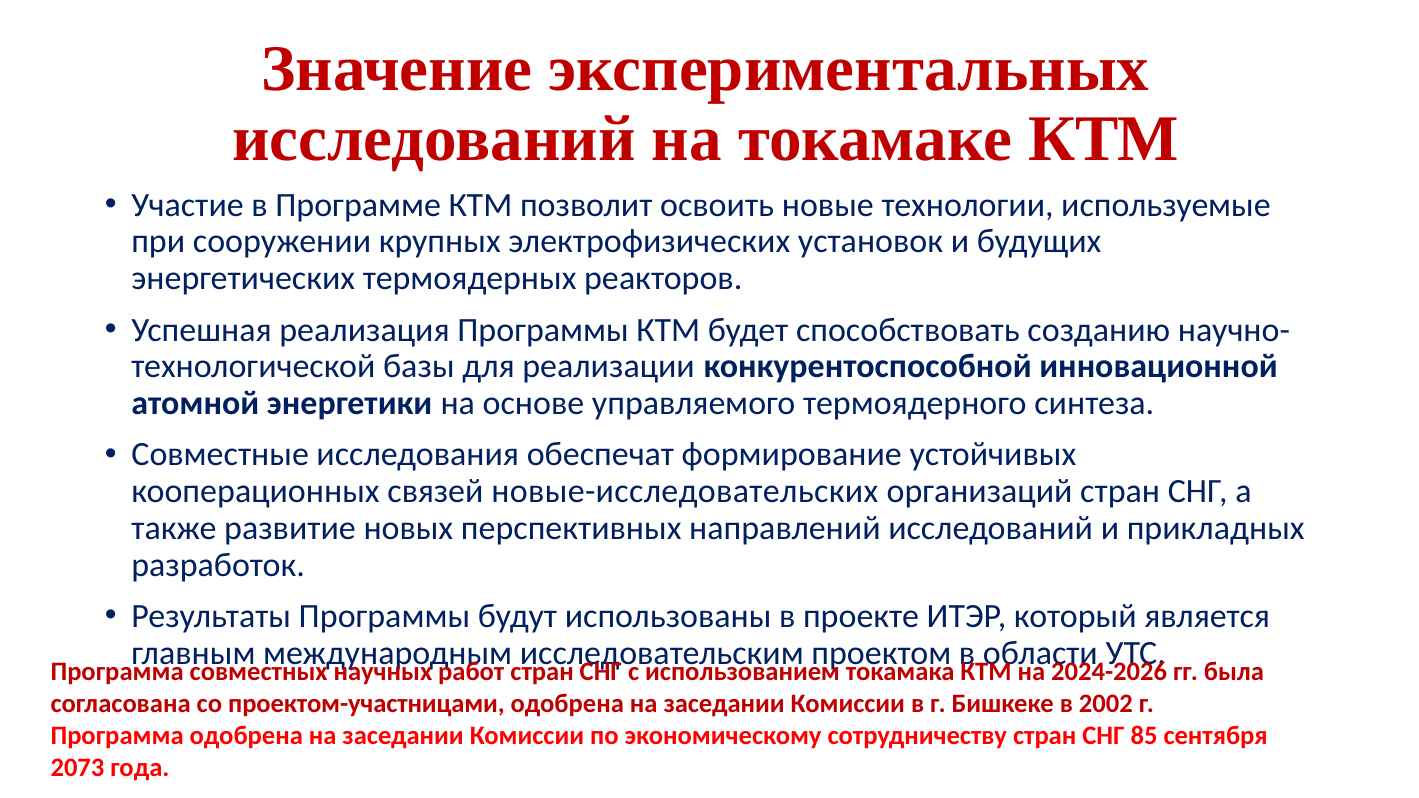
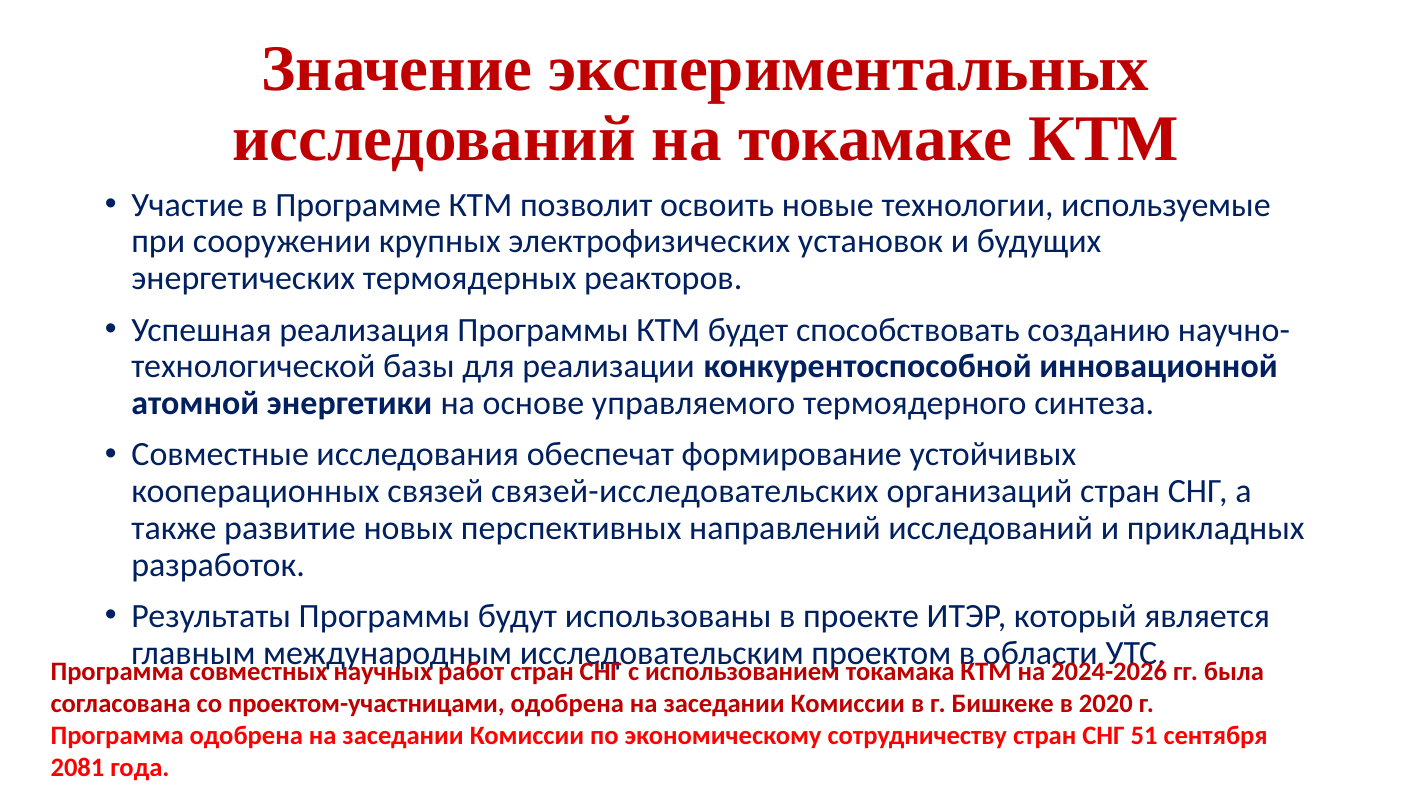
новые-исследовательских: новые-исследовательских -> связей-исследовательских
2002: 2002 -> 2020
85: 85 -> 51
2073: 2073 -> 2081
